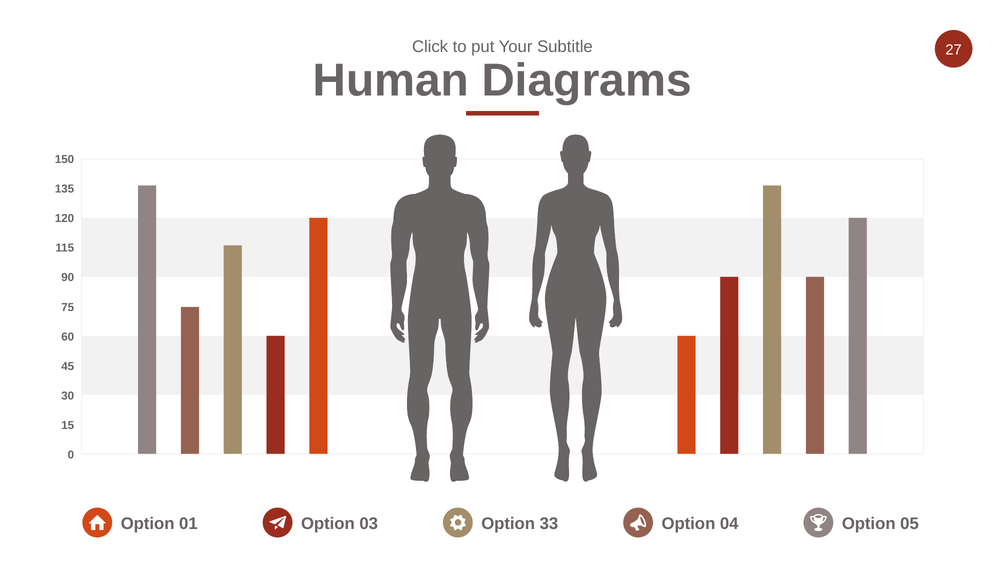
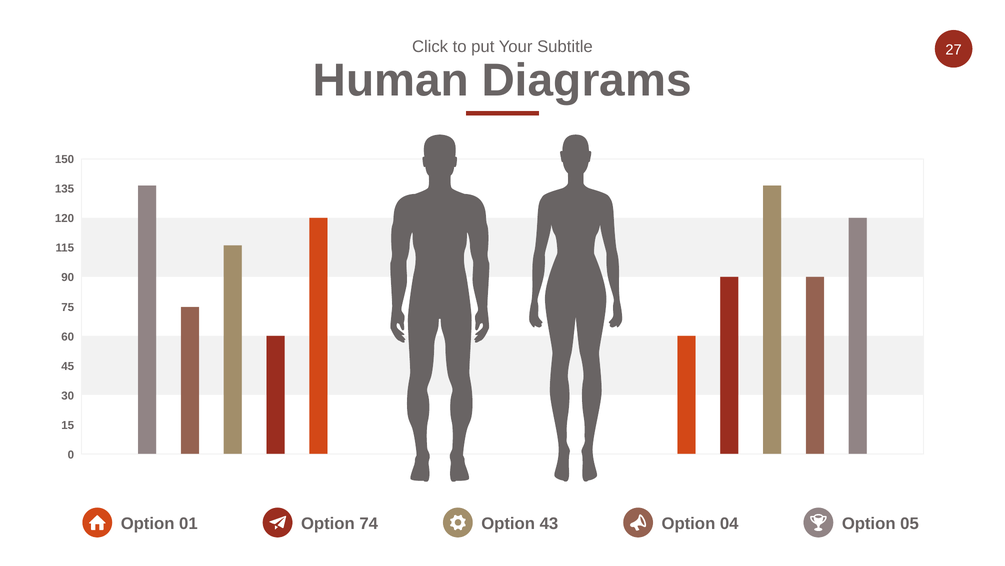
03: 03 -> 74
33: 33 -> 43
